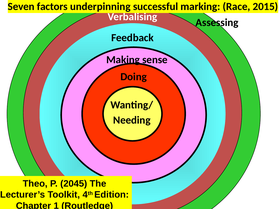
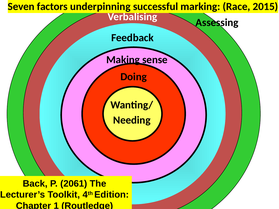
Theo: Theo -> Back
2045: 2045 -> 2061
